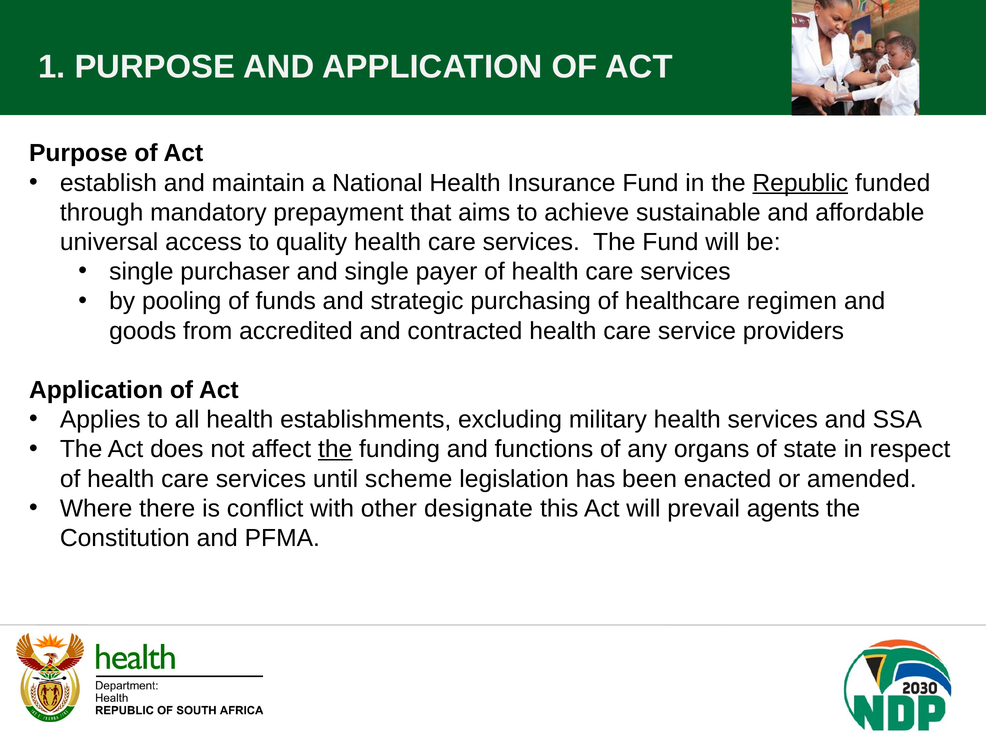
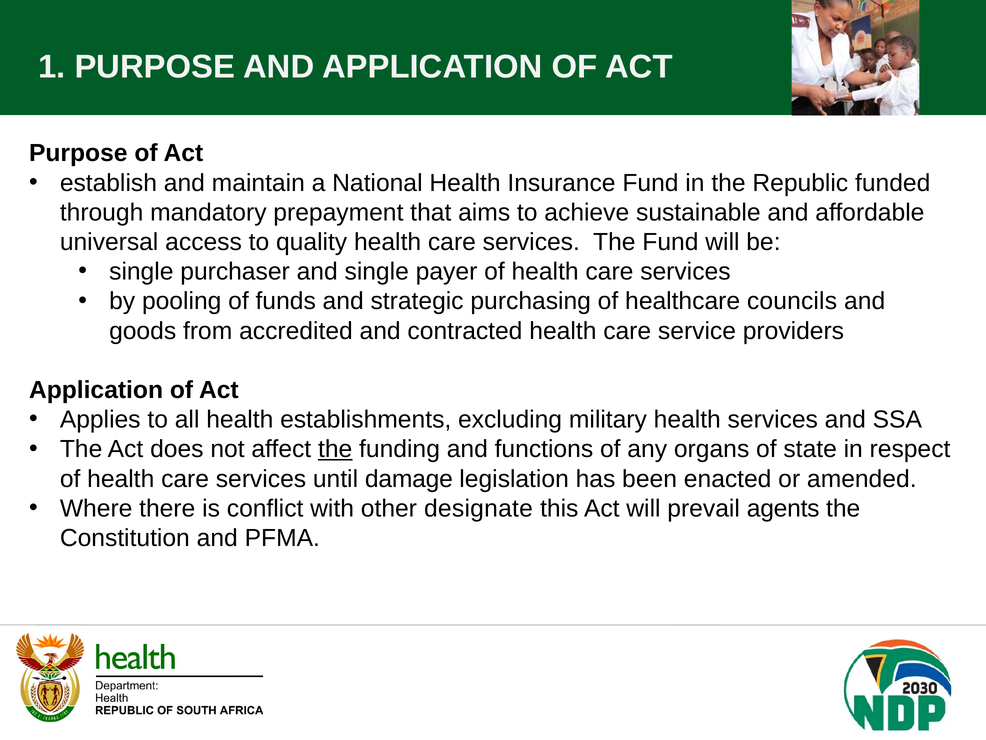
Republic underline: present -> none
regimen: regimen -> councils
scheme: scheme -> damage
